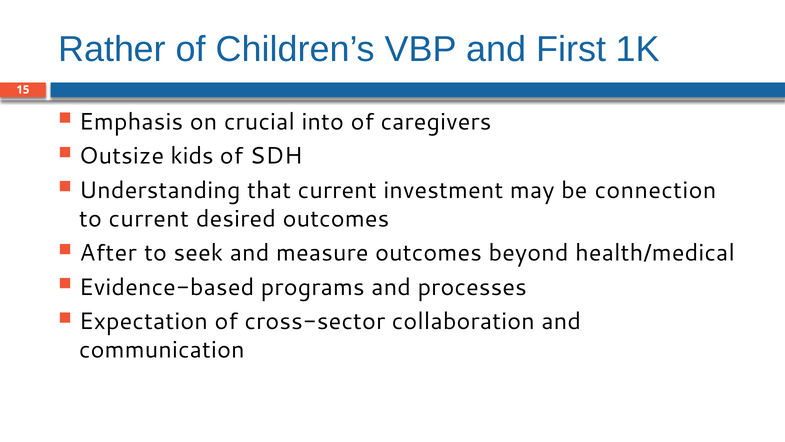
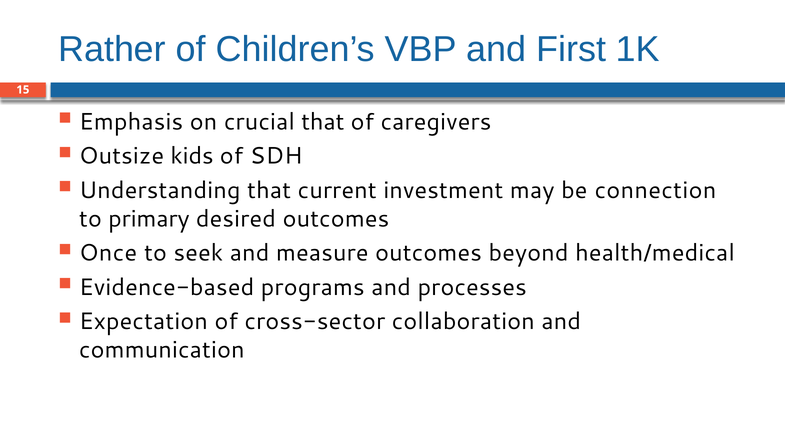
crucial into: into -> that
to current: current -> primary
After: After -> Once
